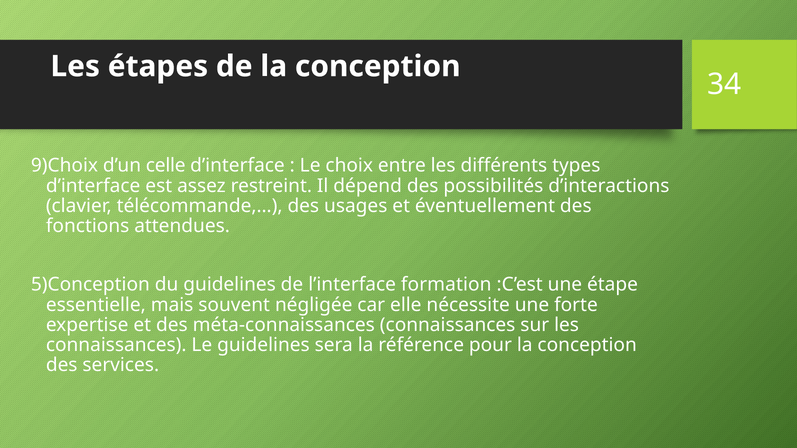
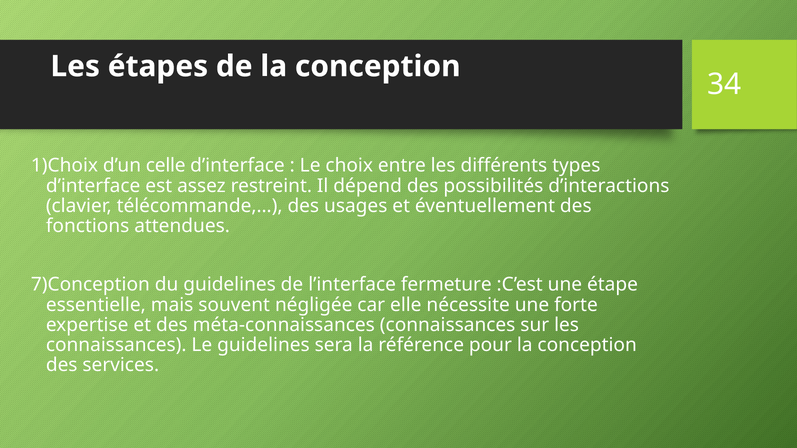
9)Choix: 9)Choix -> 1)Choix
5)Conception: 5)Conception -> 7)Conception
formation: formation -> fermeture
